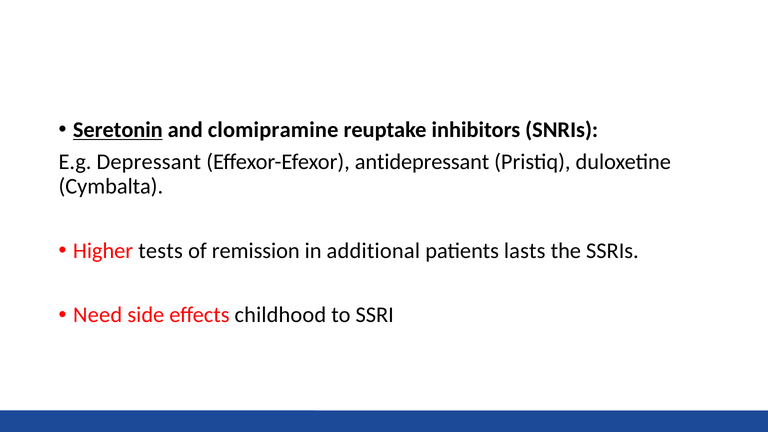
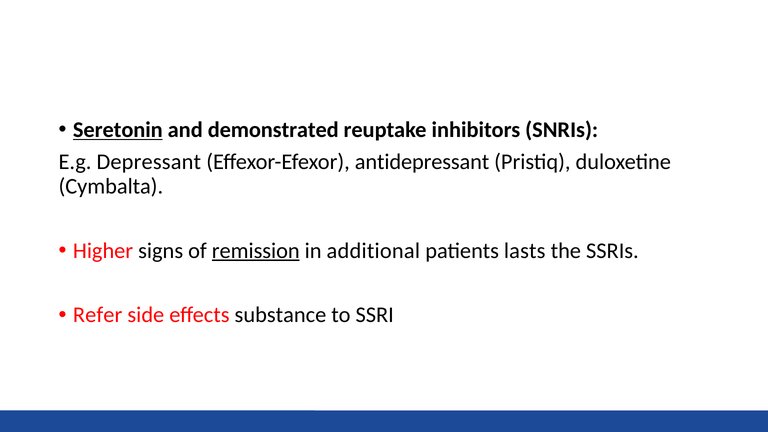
clomipramine: clomipramine -> demonstrated
tests: tests -> signs
remission underline: none -> present
Need: Need -> Refer
childhood: childhood -> substance
